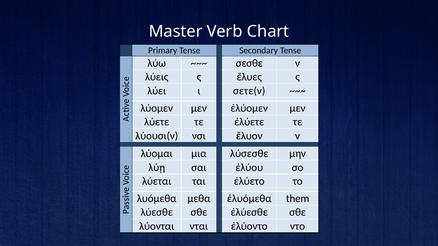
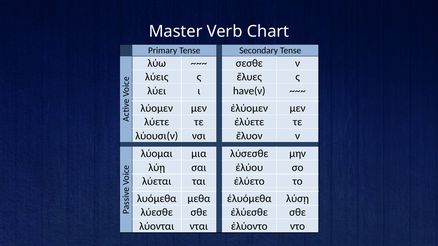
σετε(ν: σετε(ν -> have(ν
them: them -> λύσῃ
